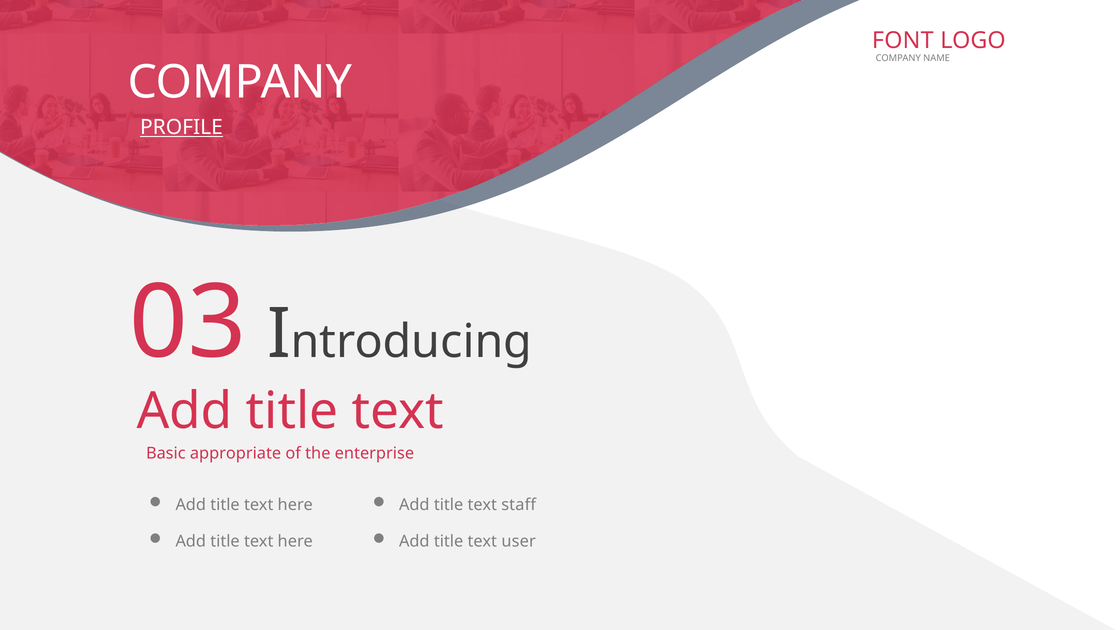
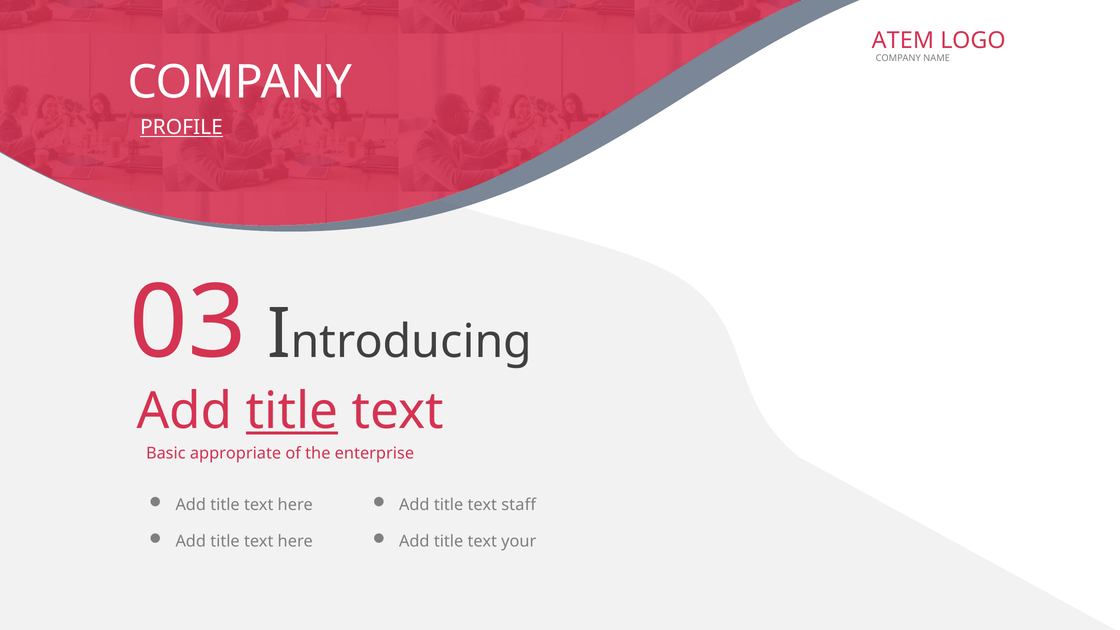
FONT: FONT -> ATEM
title at (292, 411) underline: none -> present
user: user -> your
